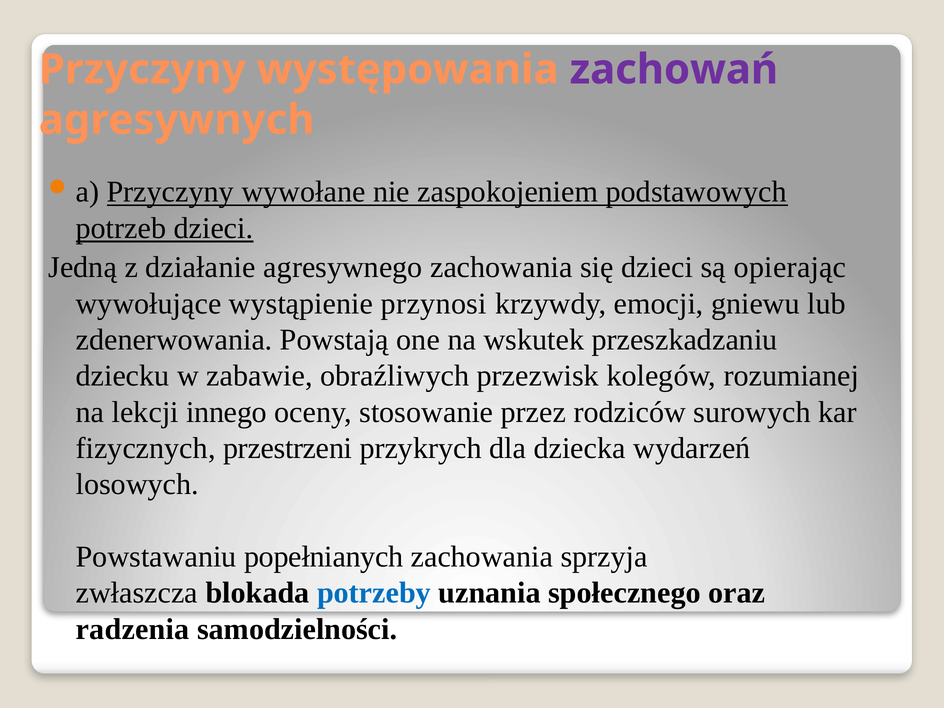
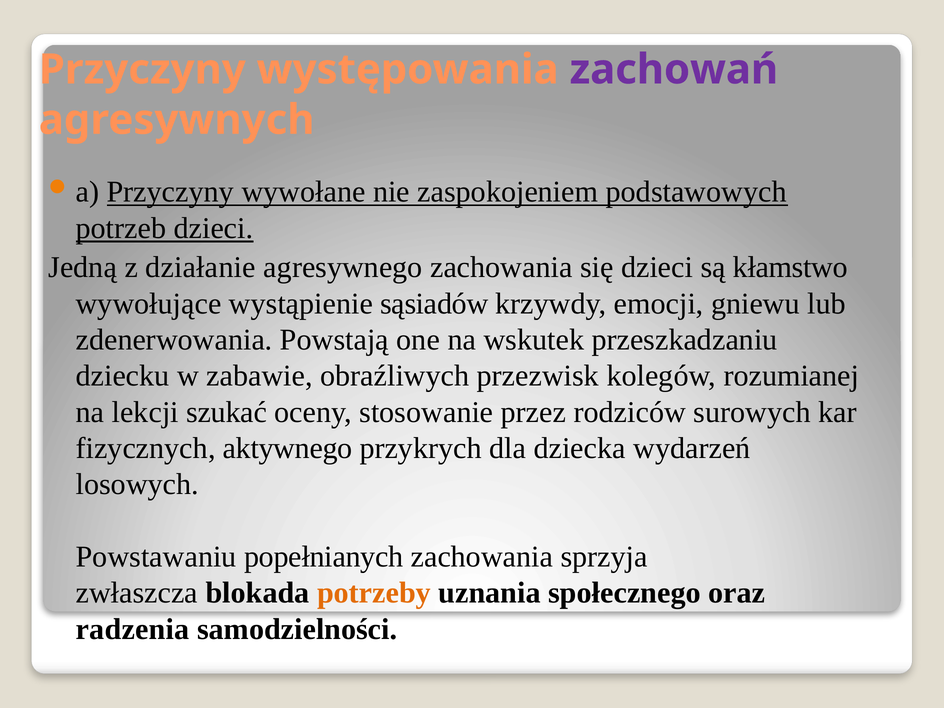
opierając: opierając -> kłamstwo
przynosi: przynosi -> sąsiadów
innego: innego -> szukać
przestrzeni: przestrzeni -> aktywnego
potrzeby colour: blue -> orange
